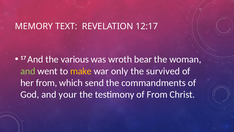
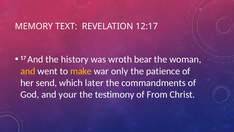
various: various -> history
and at (28, 71) colour: light green -> yellow
survived: survived -> patience
her from: from -> send
send: send -> later
